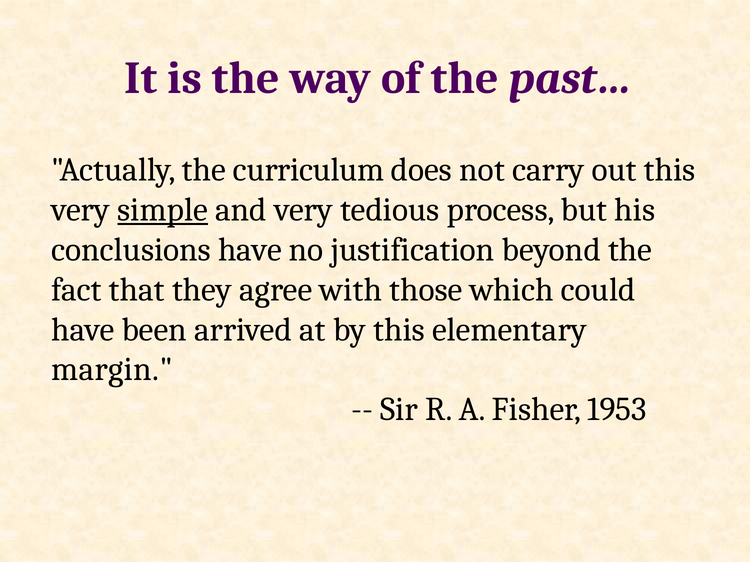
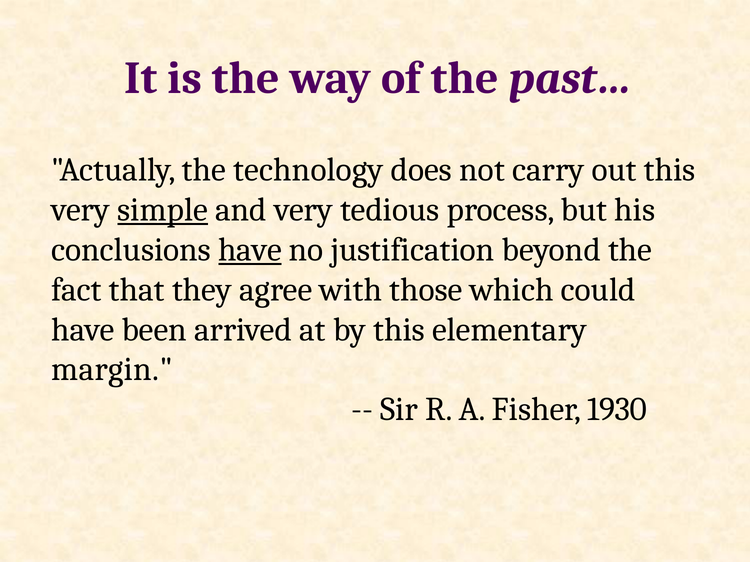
curriculum: curriculum -> technology
have at (250, 250) underline: none -> present
1953: 1953 -> 1930
